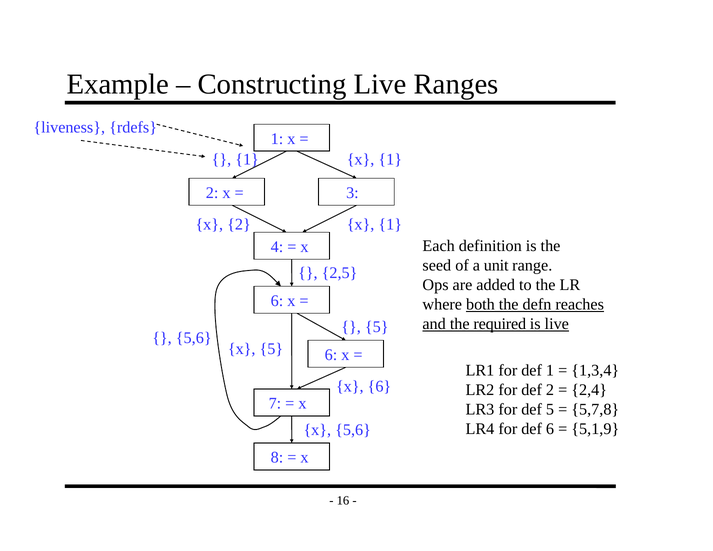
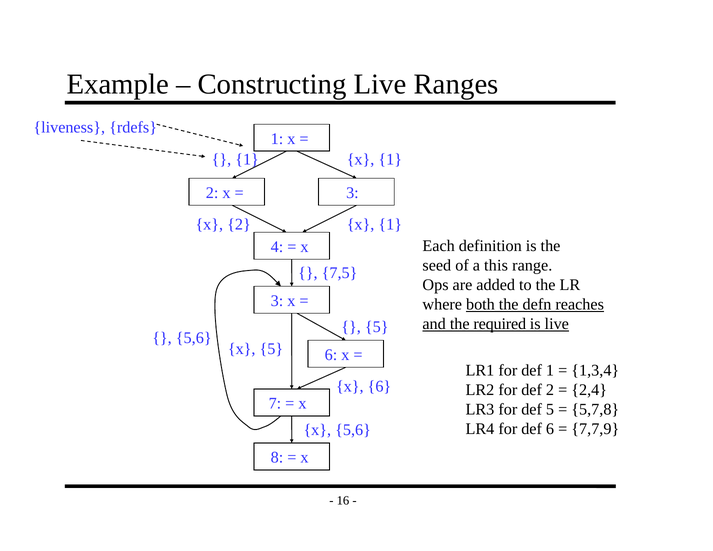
unit: unit -> this
2,5: 2,5 -> 7,5
6 at (277, 301): 6 -> 3
5,1,9: 5,1,9 -> 7,7,9
